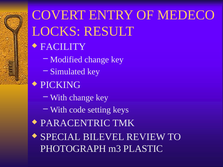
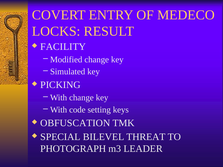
PARACENTRIC: PARACENTRIC -> OBFUSCATION
REVIEW: REVIEW -> THREAT
PLASTIC: PLASTIC -> LEADER
